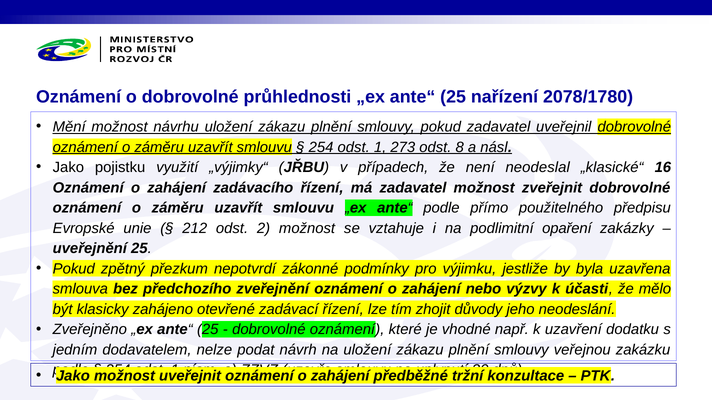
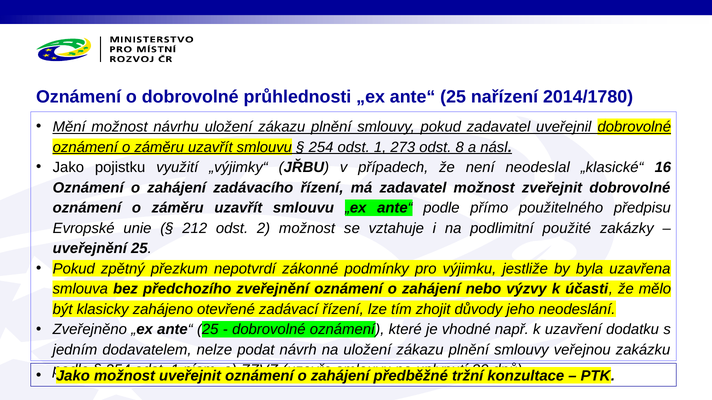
2078/1780: 2078/1780 -> 2014/1780
opaření: opaření -> použité
